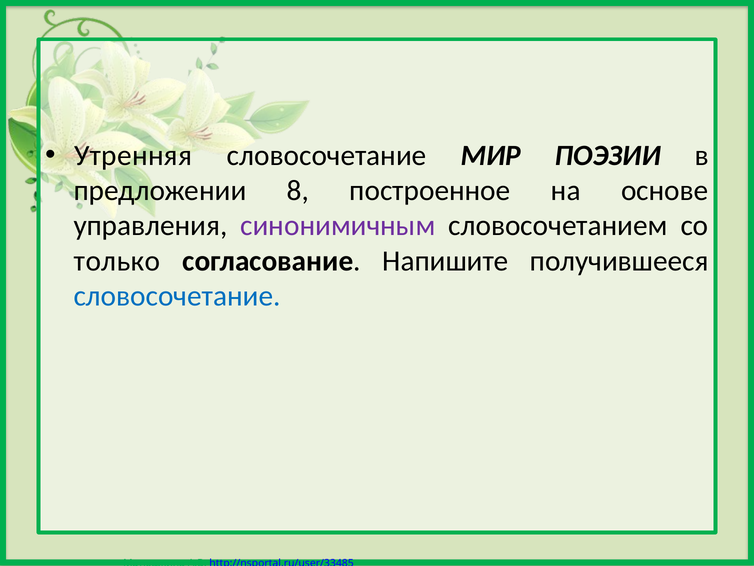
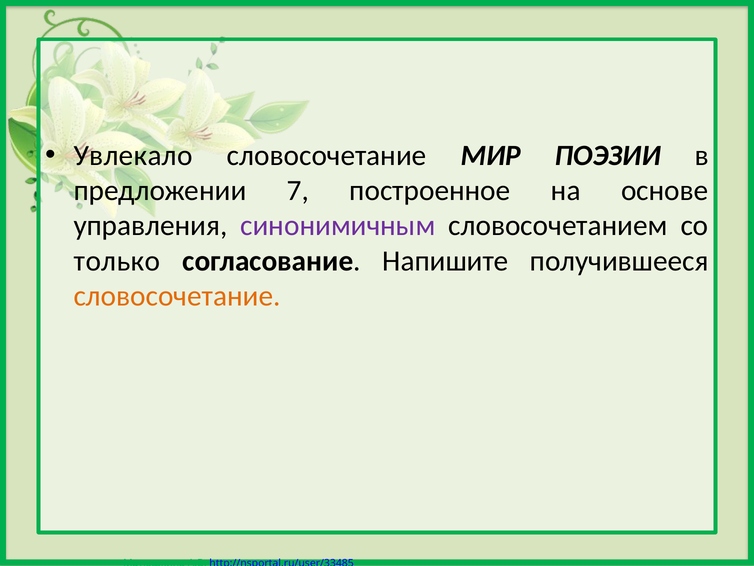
Утренняя: Утренняя -> Увлекало
8: 8 -> 7
словосочетание at (177, 296) colour: blue -> orange
